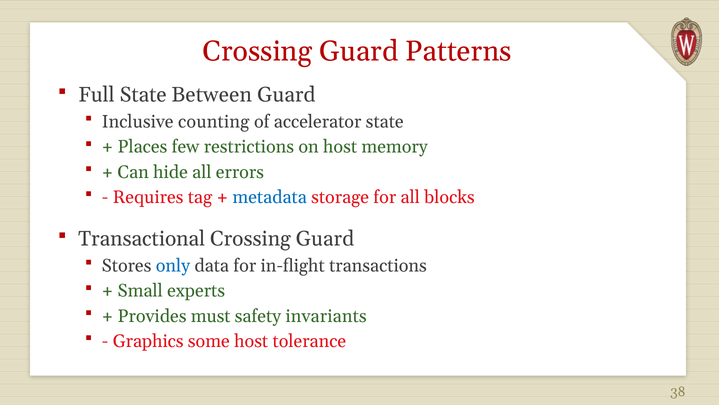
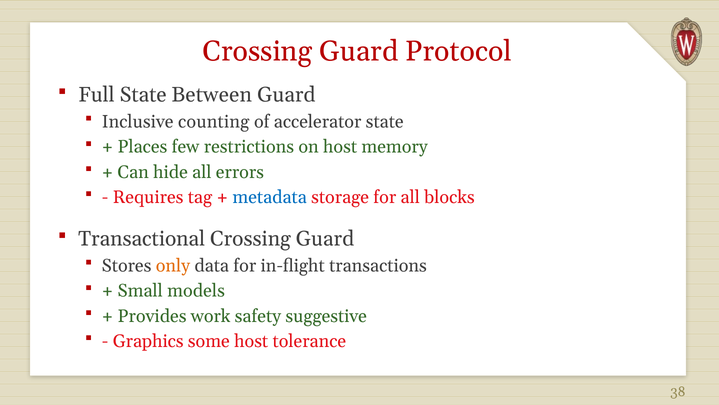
Patterns: Patterns -> Protocol
only colour: blue -> orange
experts: experts -> models
must: must -> work
invariants: invariants -> suggestive
